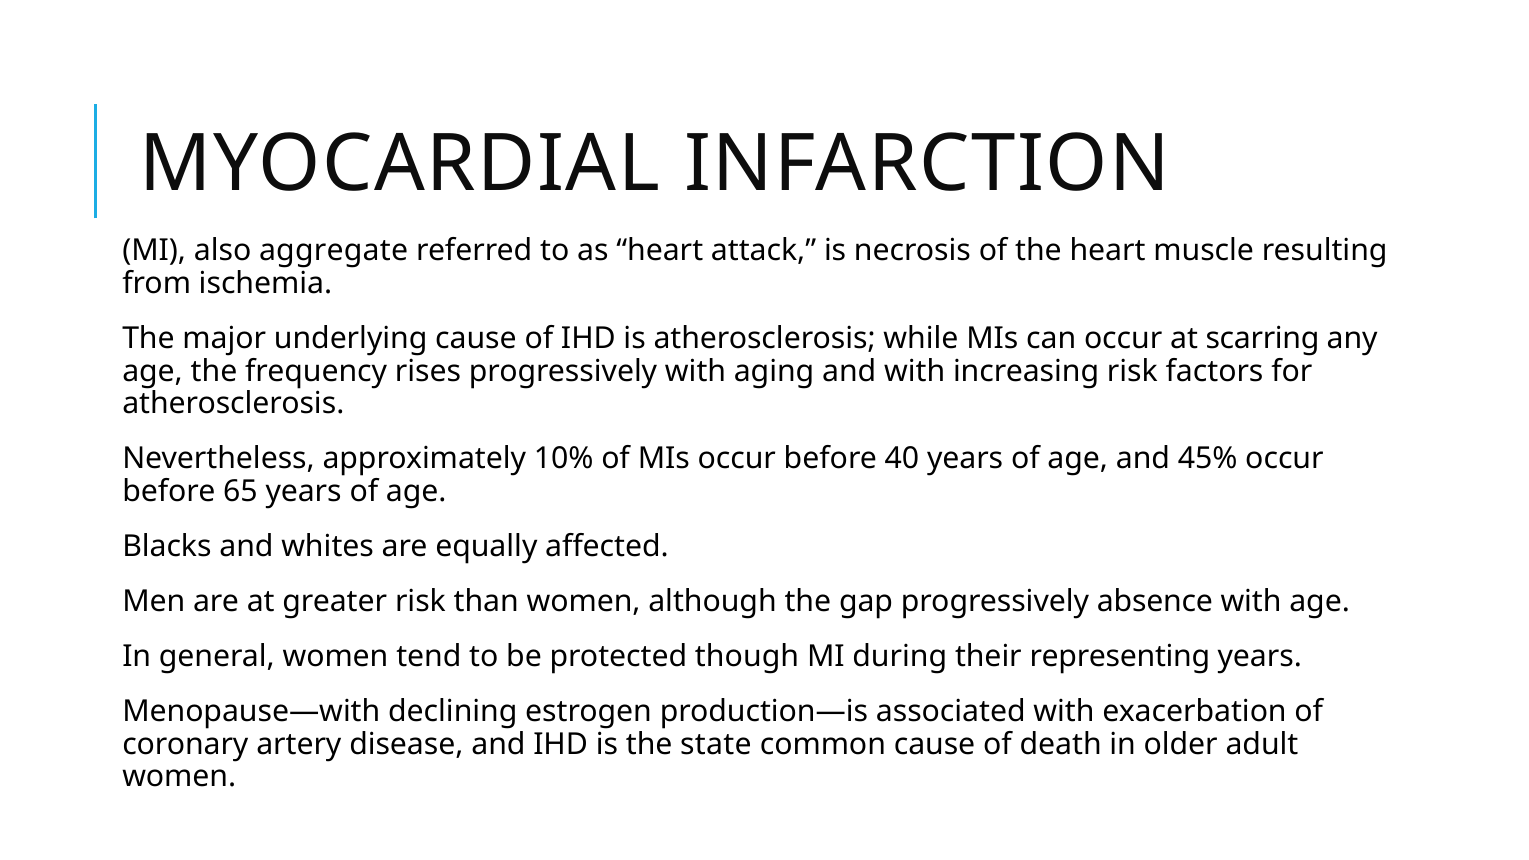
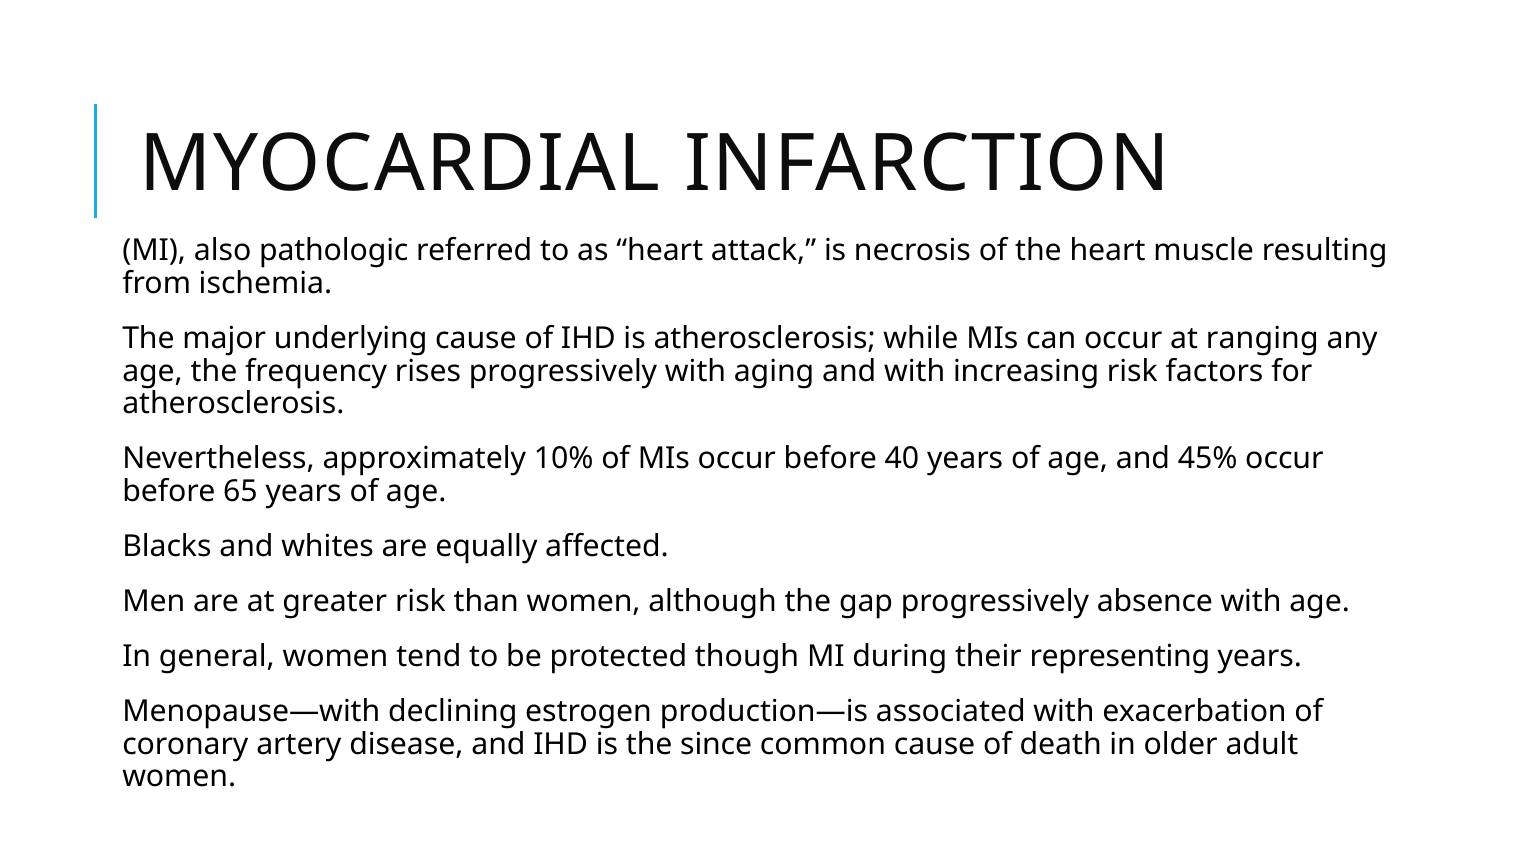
aggregate: aggregate -> pathologic
scarring: scarring -> ranging
state: state -> since
